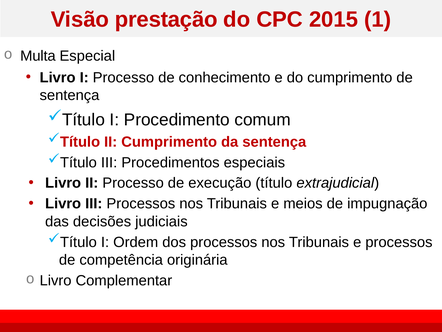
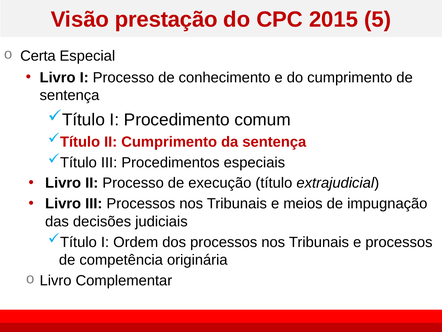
1: 1 -> 5
Multa: Multa -> Certa
